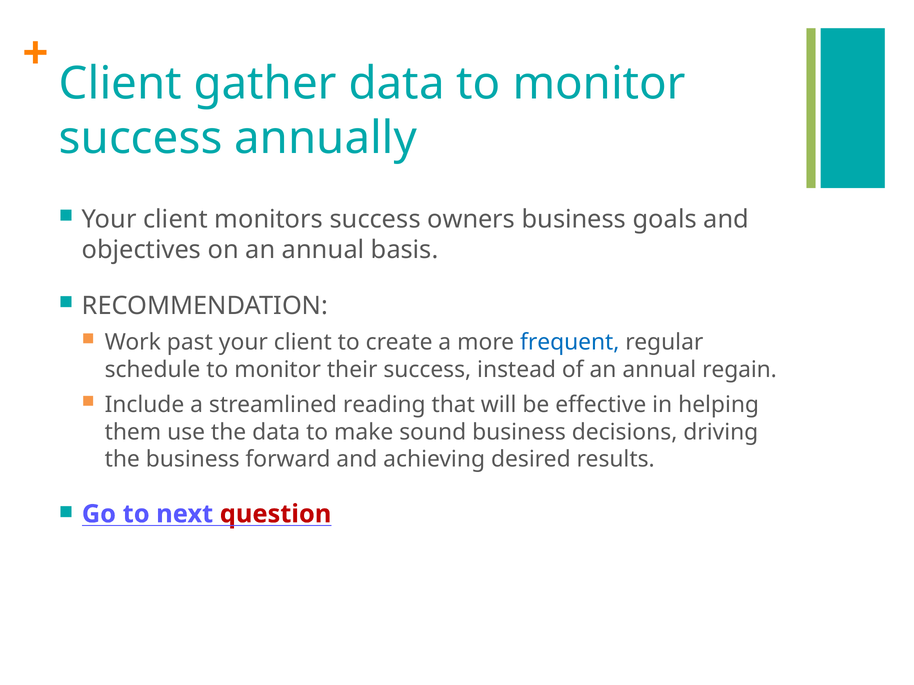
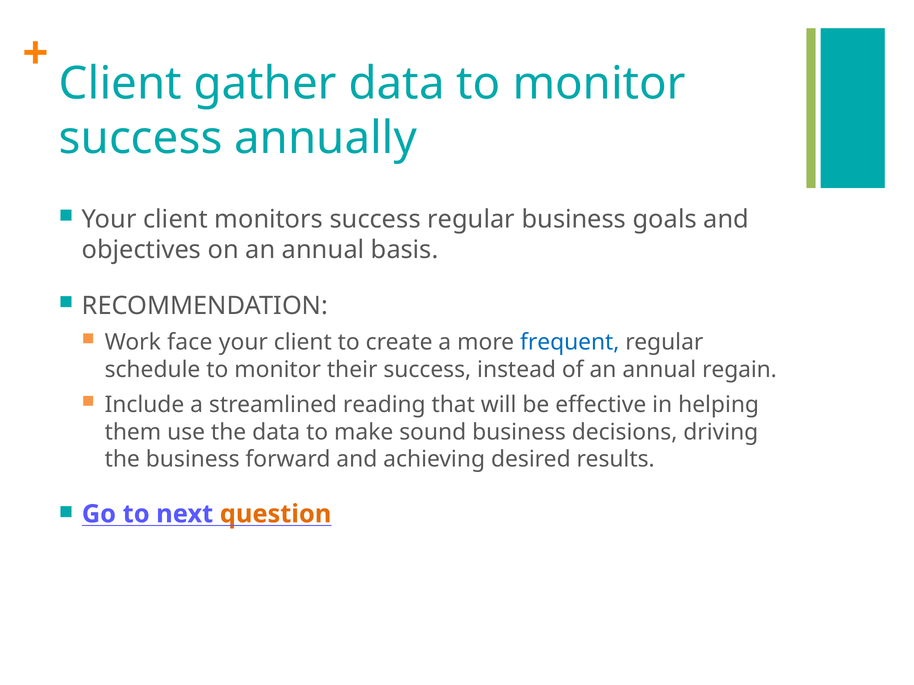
success owners: owners -> regular
past: past -> face
question colour: red -> orange
